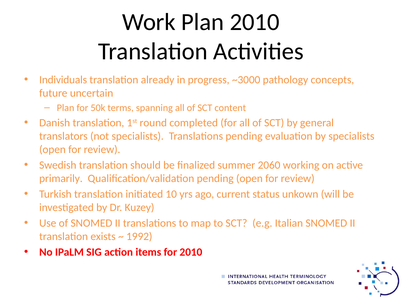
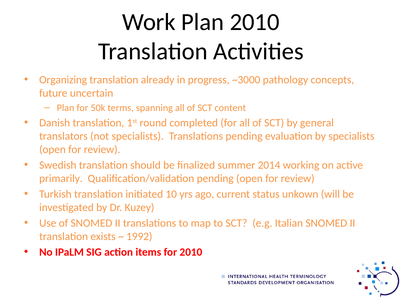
Individuals: Individuals -> Organizing
2060: 2060 -> 2014
